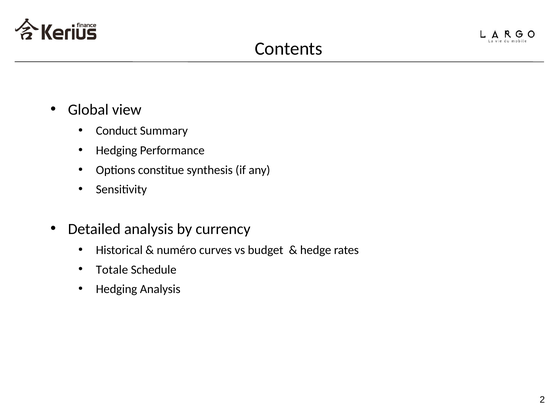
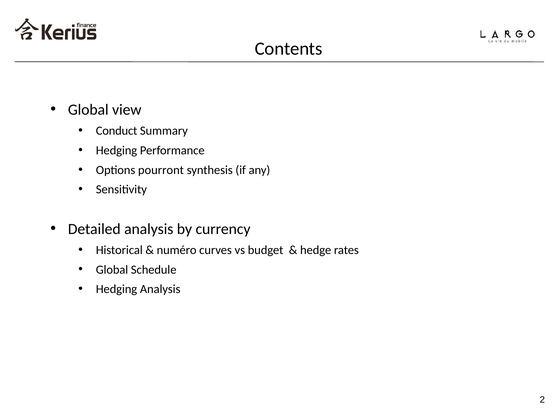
constitue: constitue -> pourront
Totale at (112, 270): Totale -> Global
